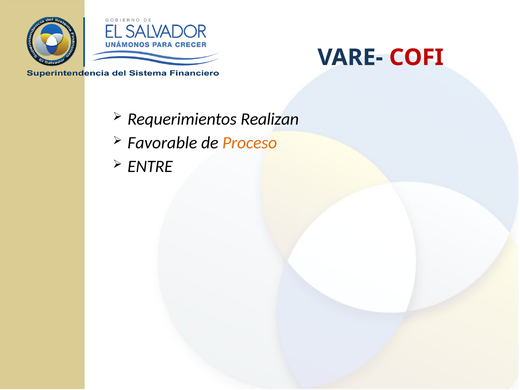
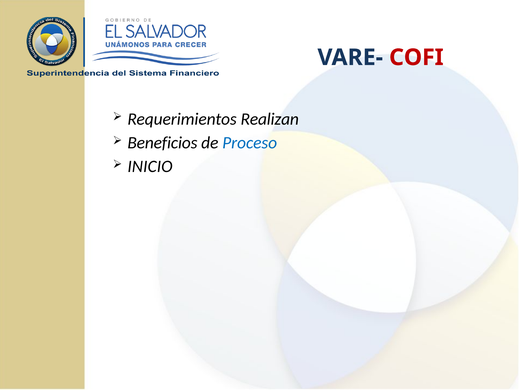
Favorable: Favorable -> Beneficios
Proceso colour: orange -> blue
ENTRE: ENTRE -> INICIO
